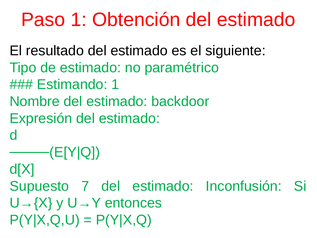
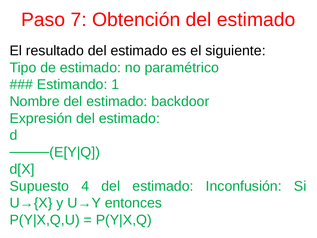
Paso 1: 1 -> 7
7: 7 -> 4
